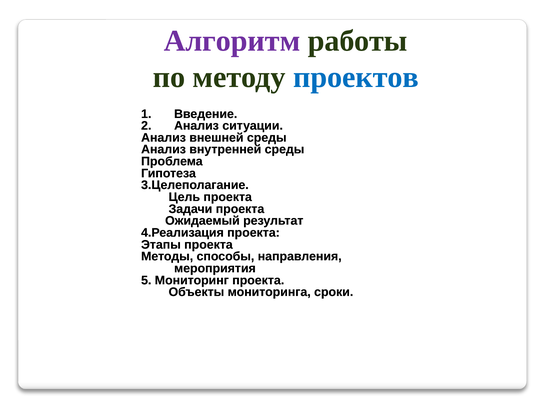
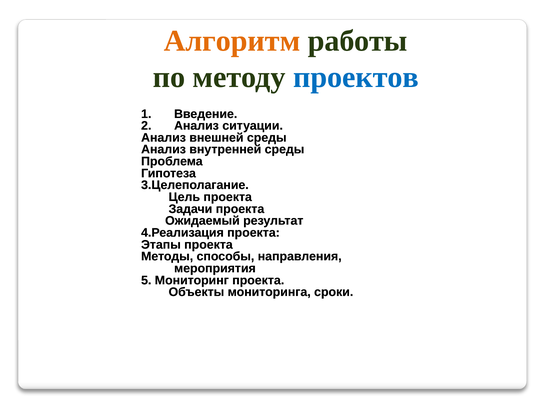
Алгоритм colour: purple -> orange
